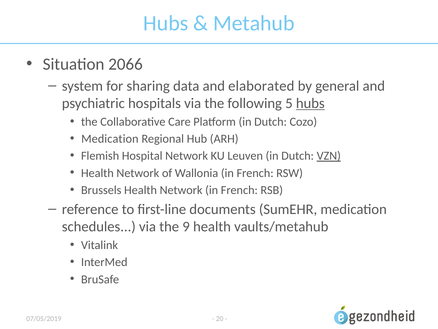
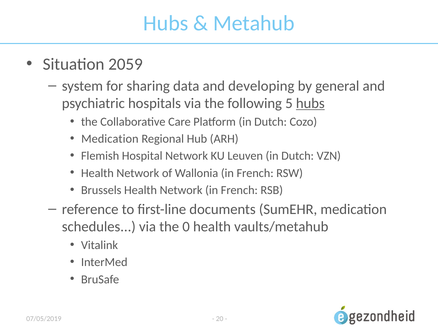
2066: 2066 -> 2059
elaborated: elaborated -> developing
VZN underline: present -> none
9: 9 -> 0
